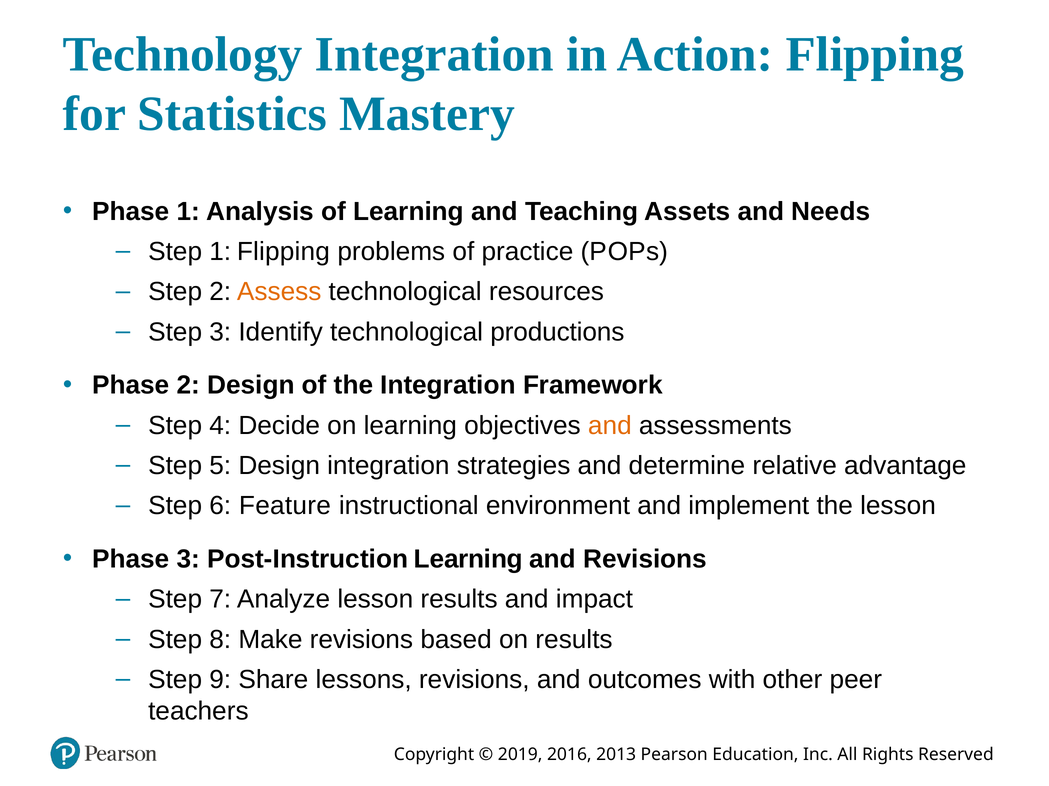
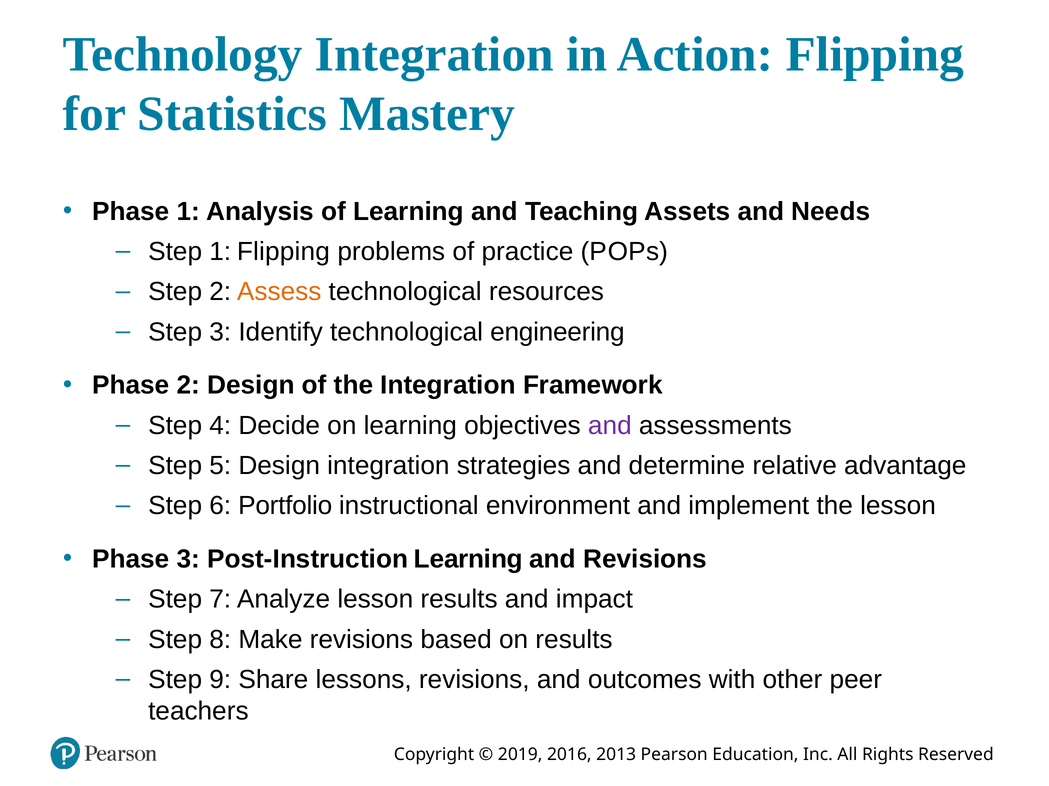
productions: productions -> engineering
and at (610, 426) colour: orange -> purple
Feature: Feature -> Portfolio
